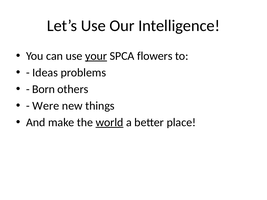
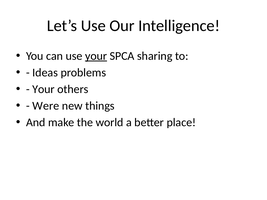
flowers: flowers -> sharing
Born at (44, 89): Born -> Your
world underline: present -> none
